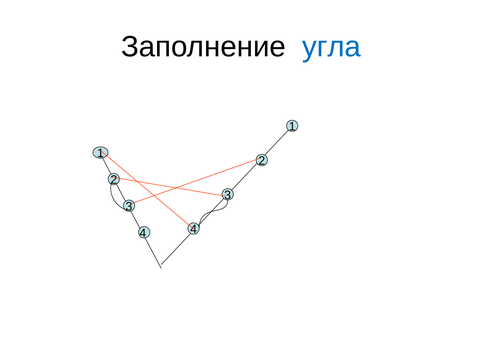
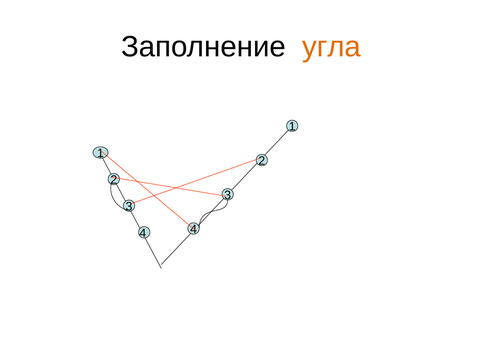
угла colour: blue -> orange
